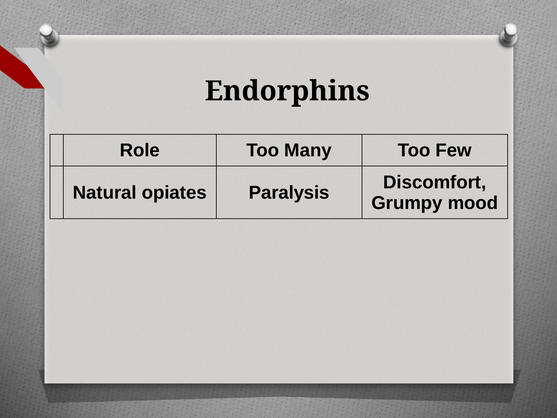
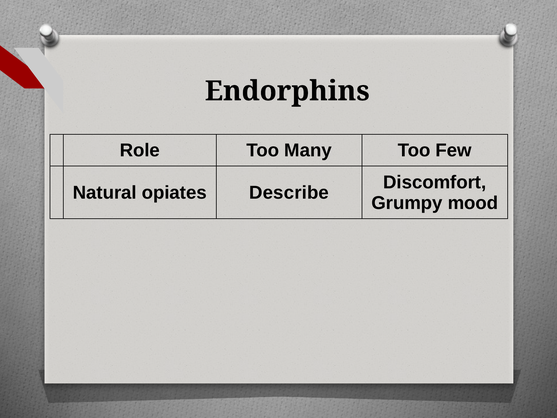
Paralysis: Paralysis -> Describe
